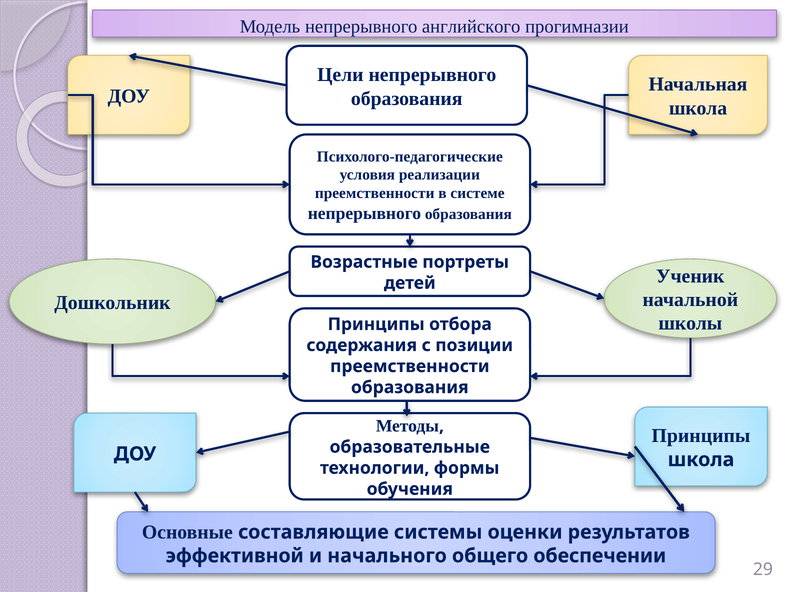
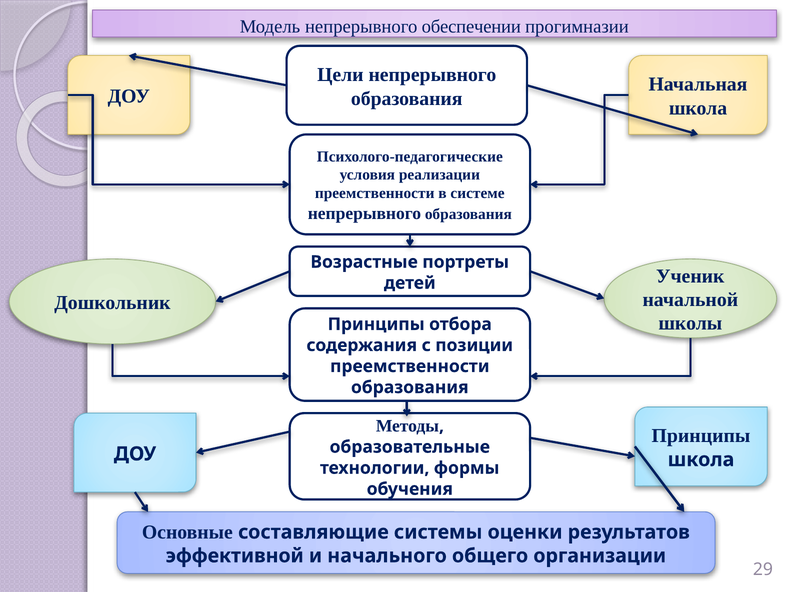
английского: английского -> обеспечении
обеспечении: обеспечении -> организации
